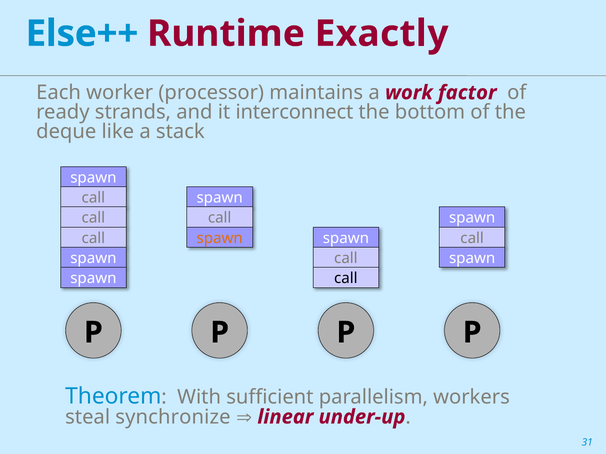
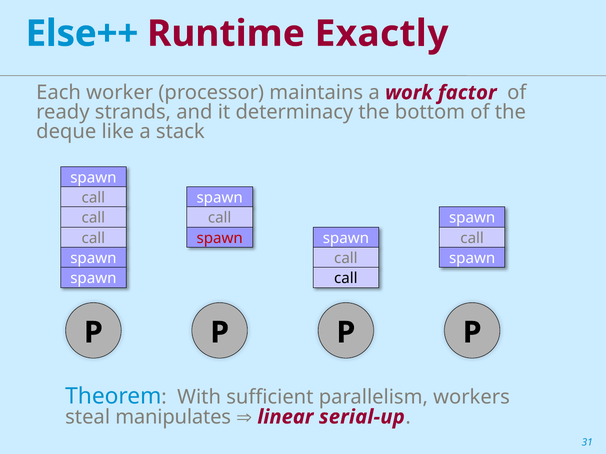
interconnect: interconnect -> determinacy
spawn at (220, 238) colour: orange -> red
synchronize: synchronize -> manipulates
under-up: under-up -> serial-up
